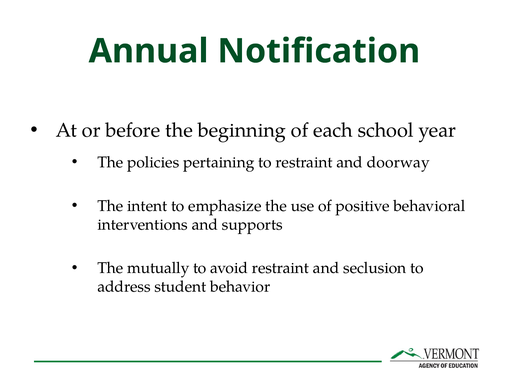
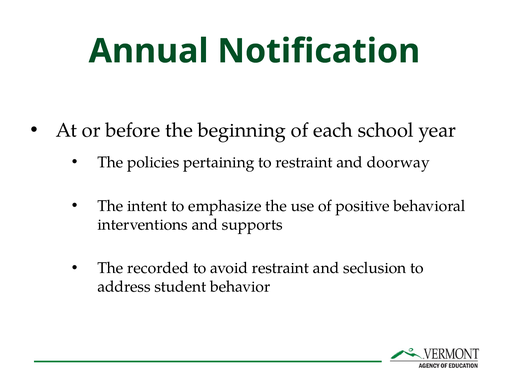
mutually: mutually -> recorded
